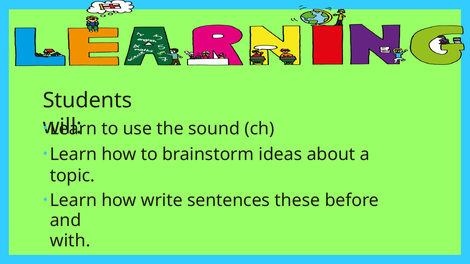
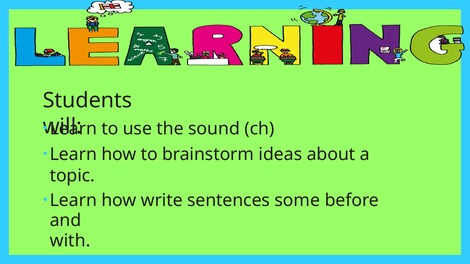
these: these -> some
